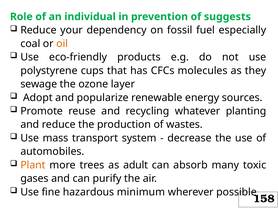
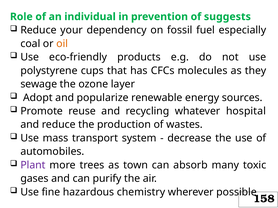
planting: planting -> hospital
Plant colour: orange -> purple
adult: adult -> town
minimum: minimum -> chemistry
